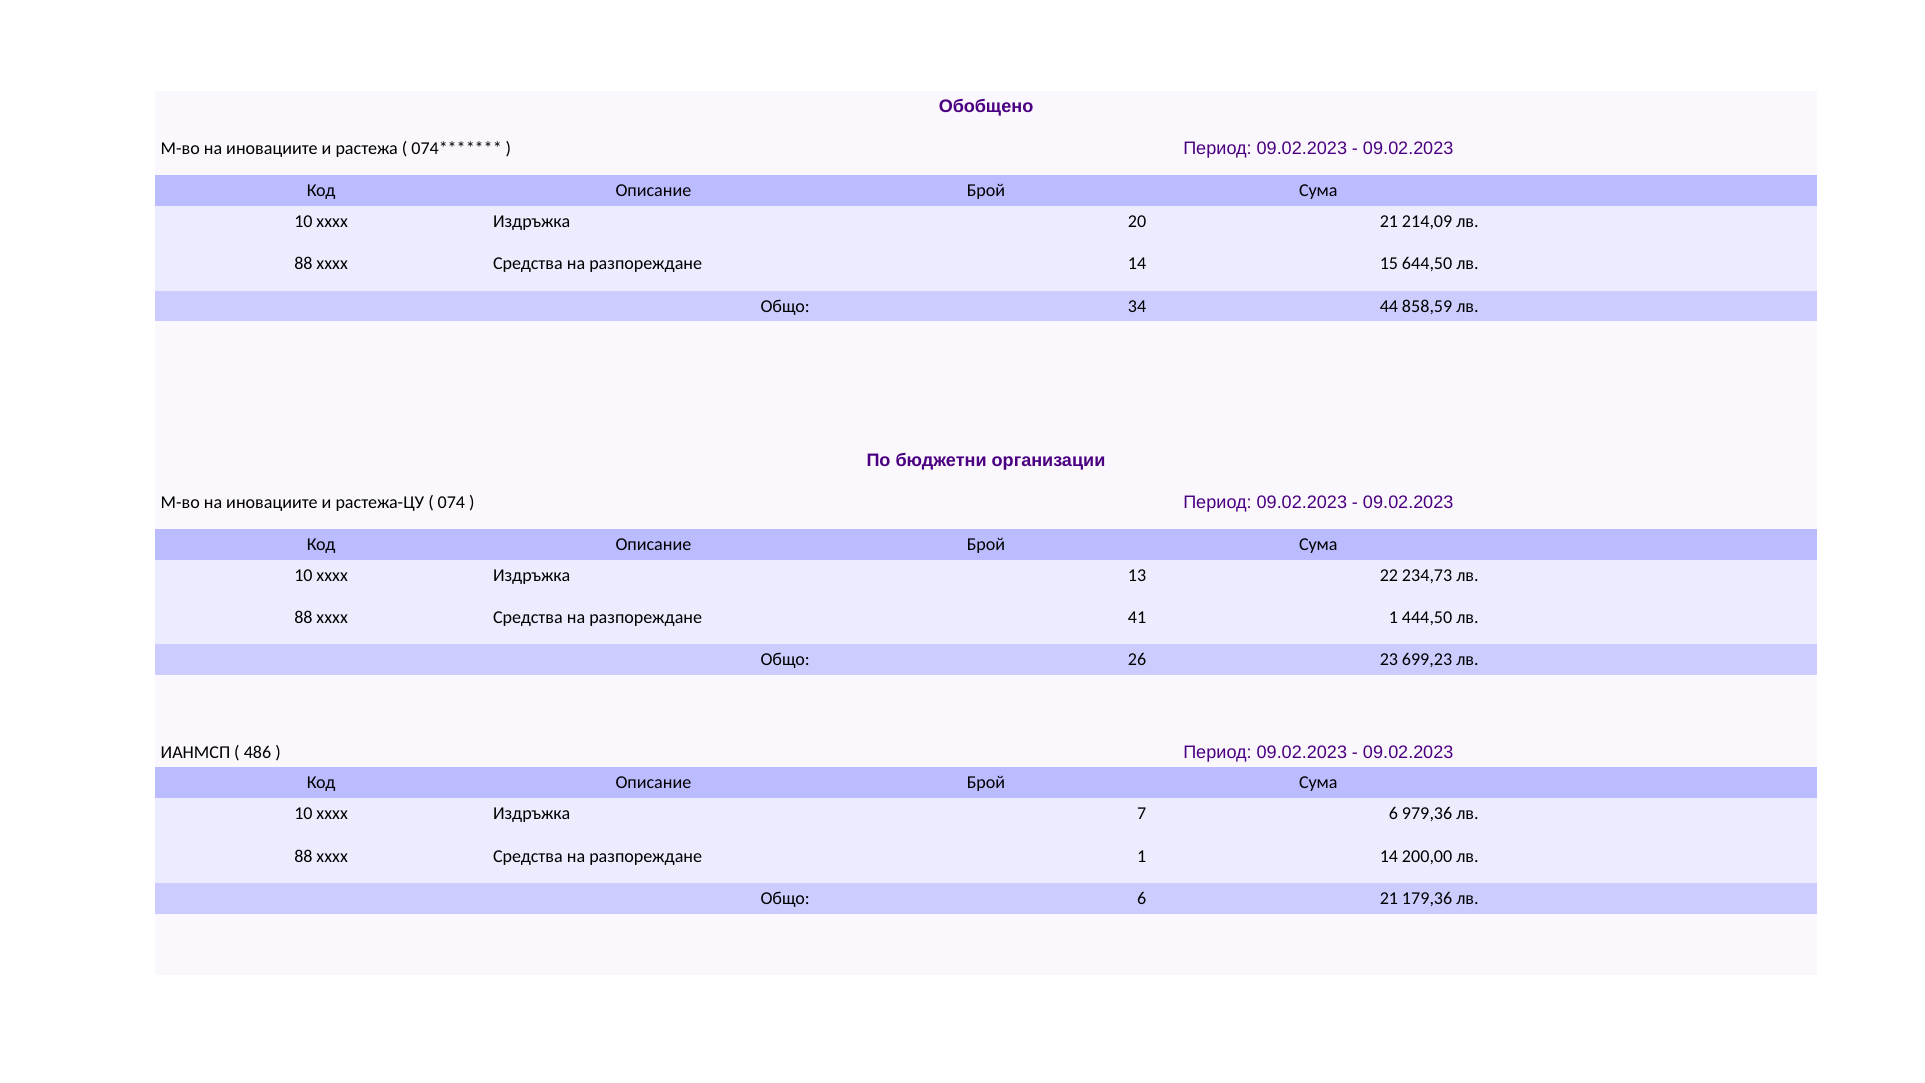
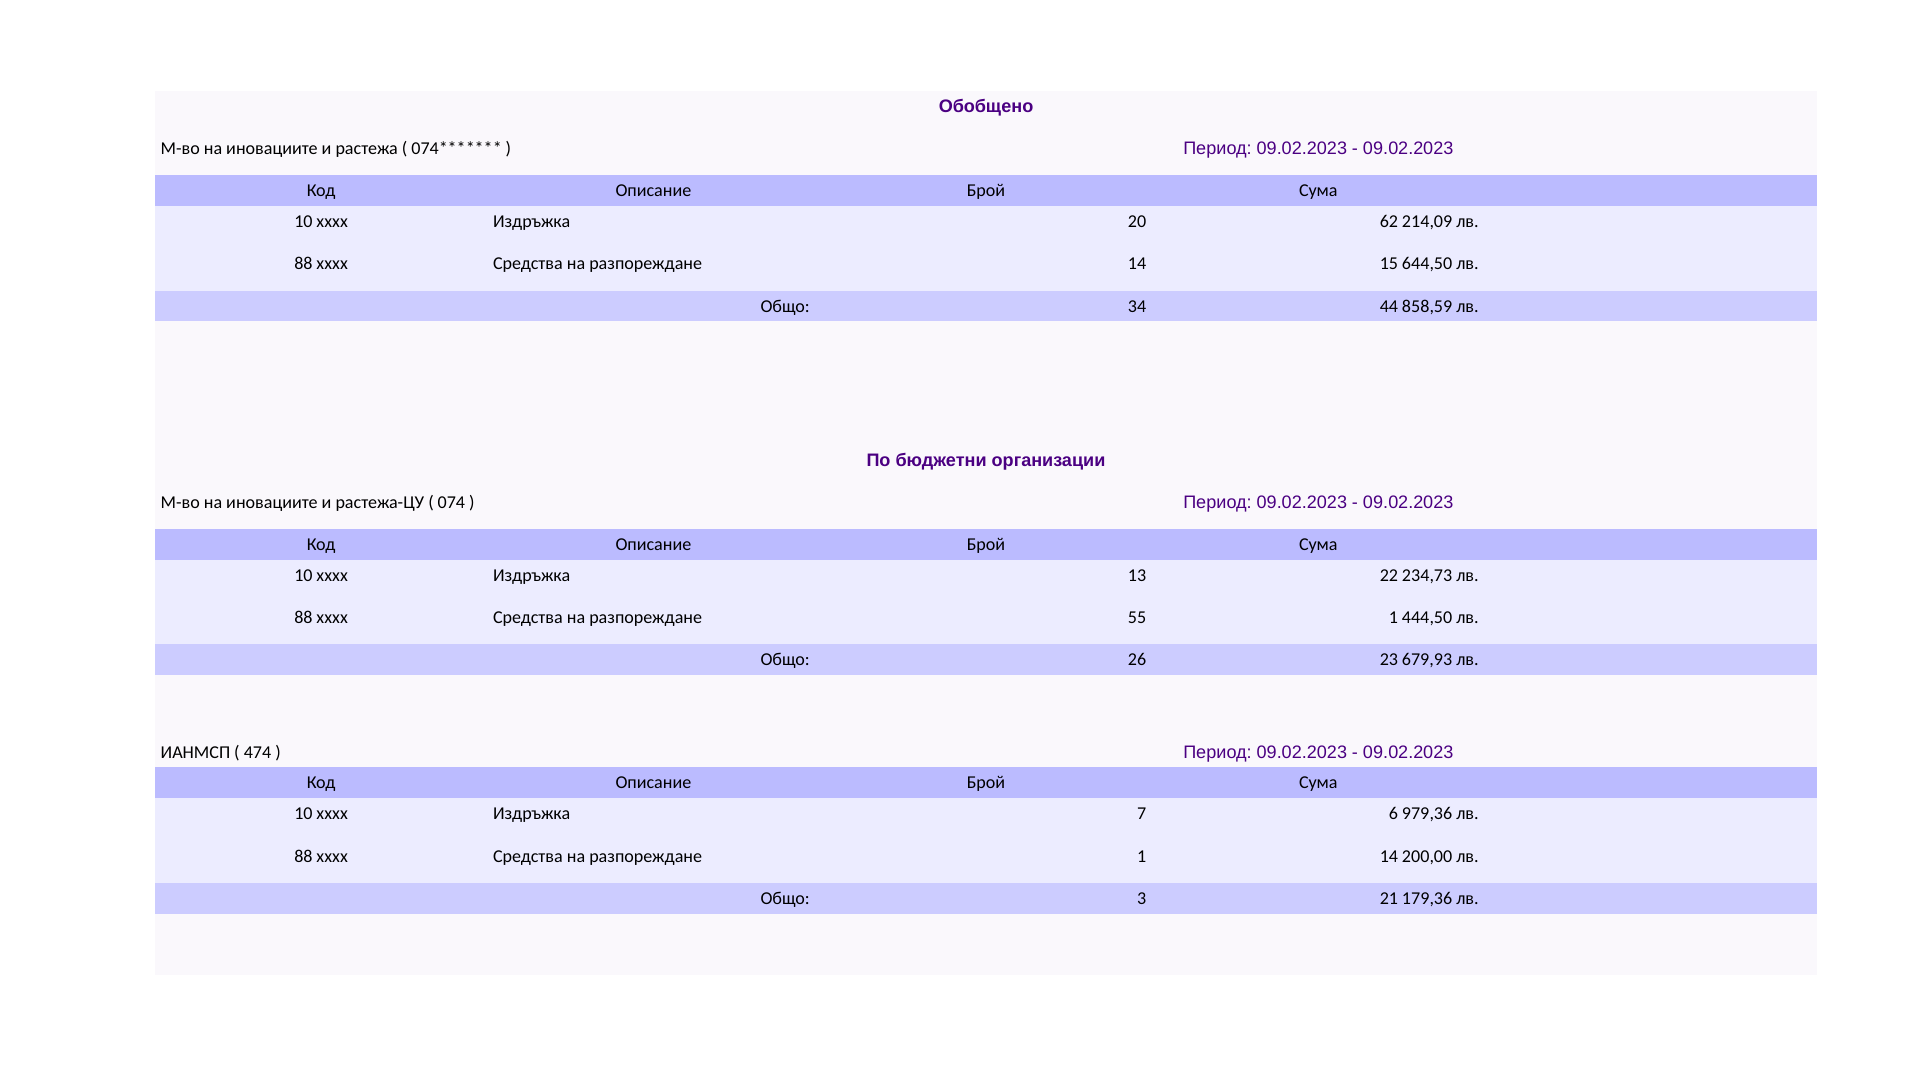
20 21: 21 -> 62
41: 41 -> 55
699,23: 699,23 -> 679,93
486: 486 -> 474
Общо 6: 6 -> 3
